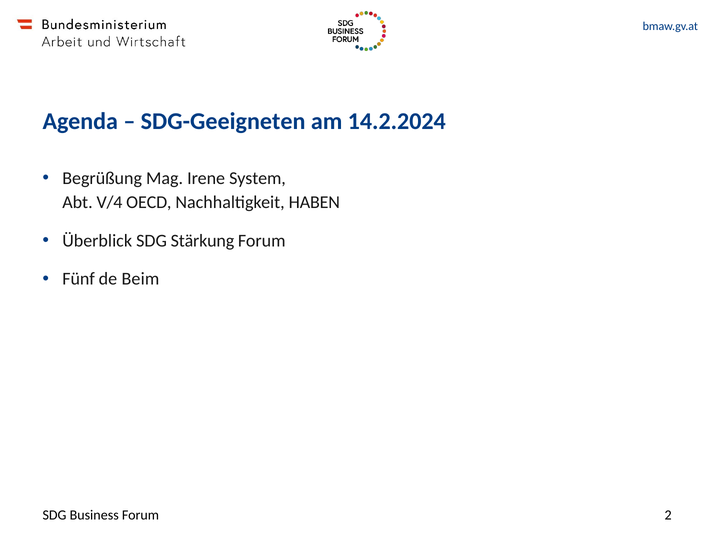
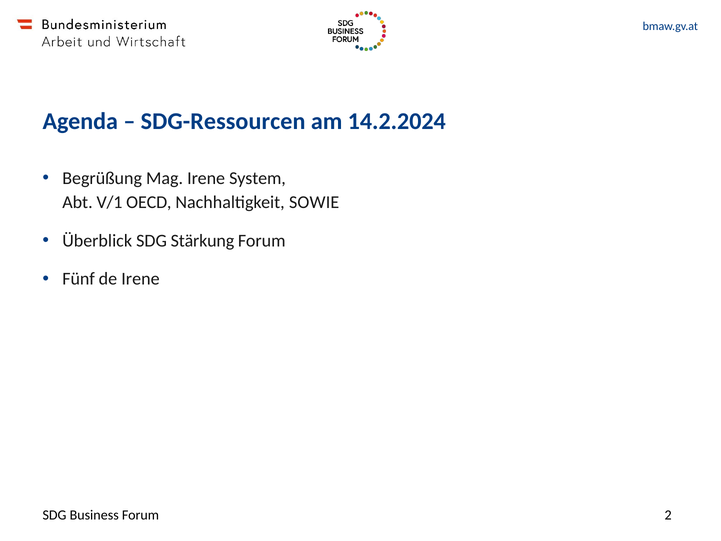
SDG-Geeigneten: SDG-Geeigneten -> SDG-Ressourcen
V/4: V/4 -> V/1
HABEN: HABEN -> SOWIE
de Beim: Beim -> Irene
